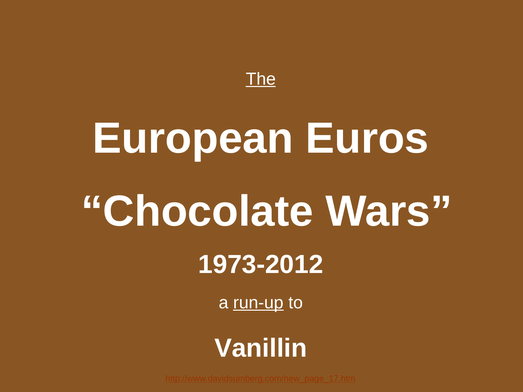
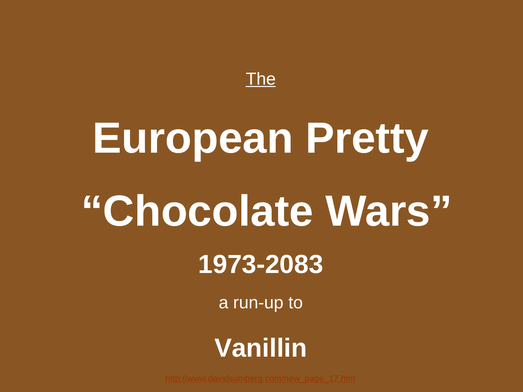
Euros: Euros -> Pretty
1973-2012: 1973-2012 -> 1973-2083
run-up underline: present -> none
